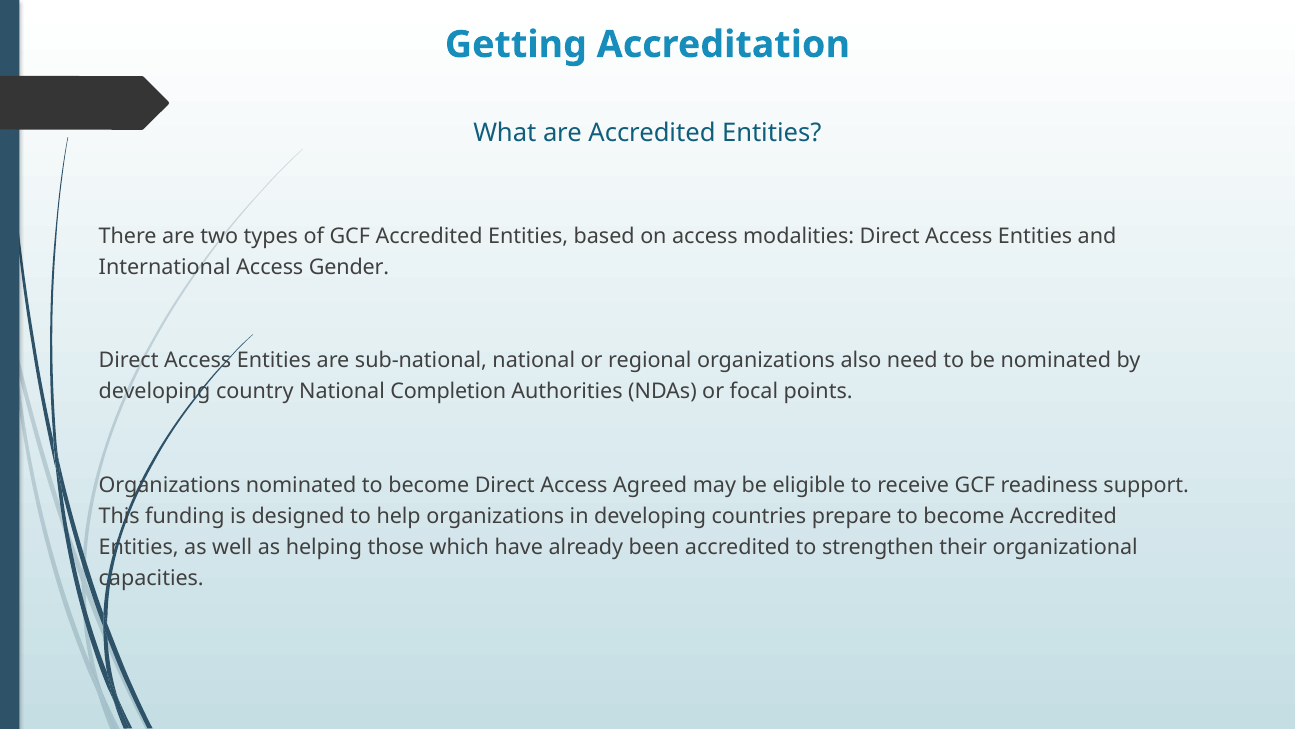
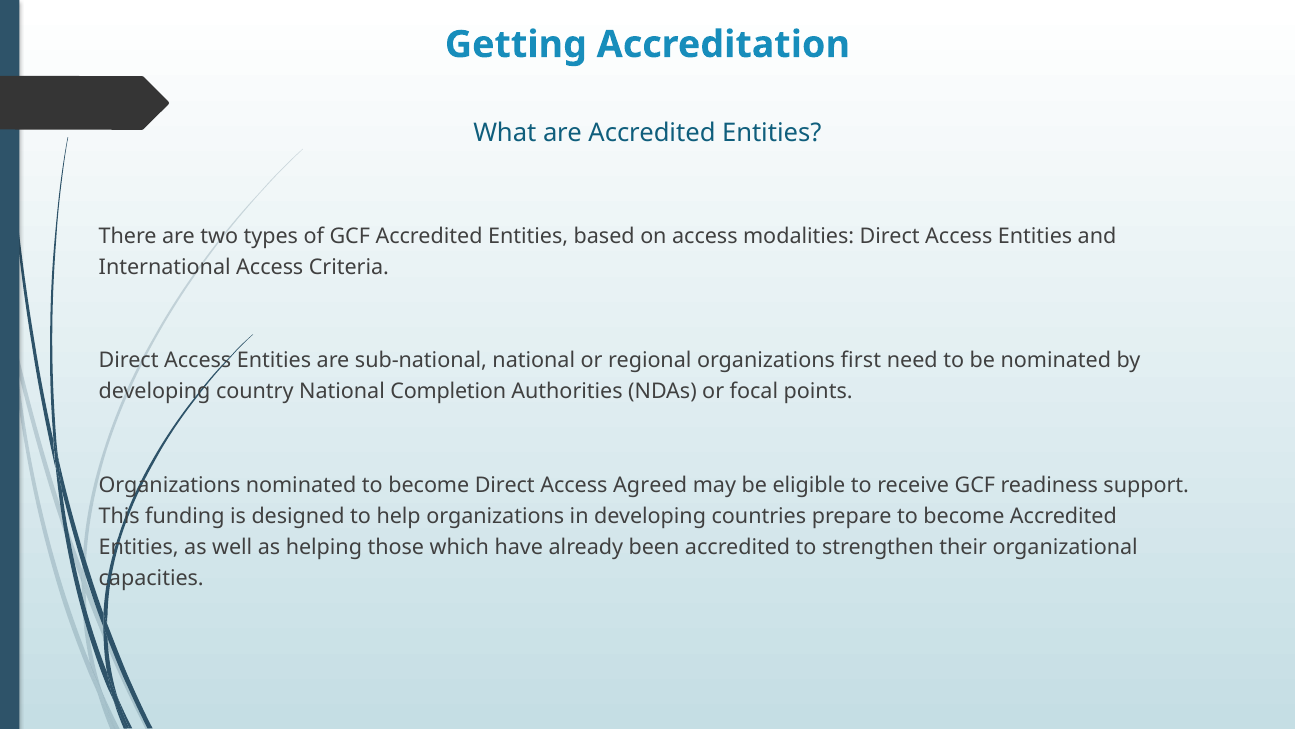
Gender: Gender -> Criteria
also: also -> first
